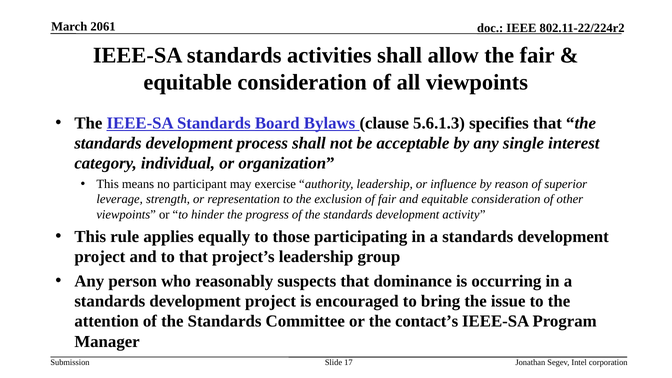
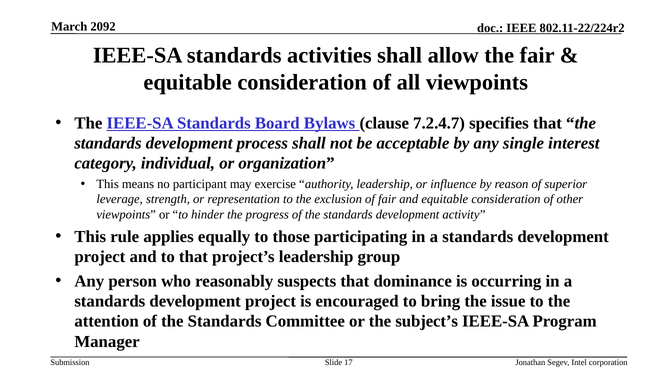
2061: 2061 -> 2092
5.6.1.3: 5.6.1.3 -> 7.2.4.7
contact’s: contact’s -> subject’s
